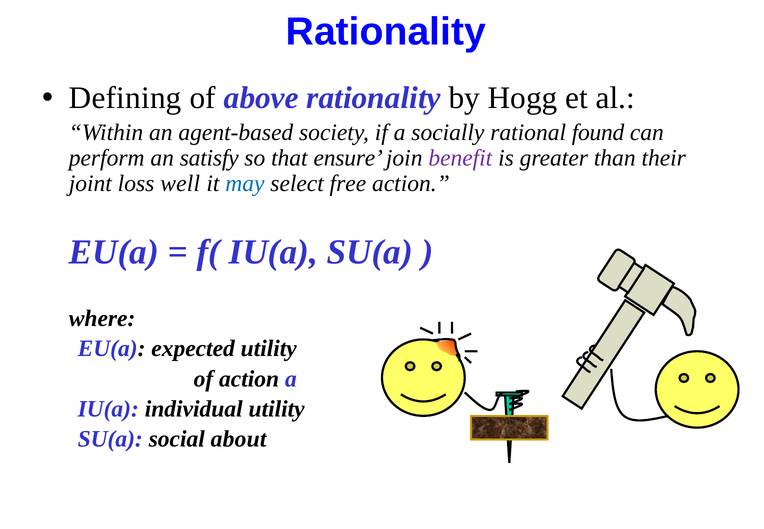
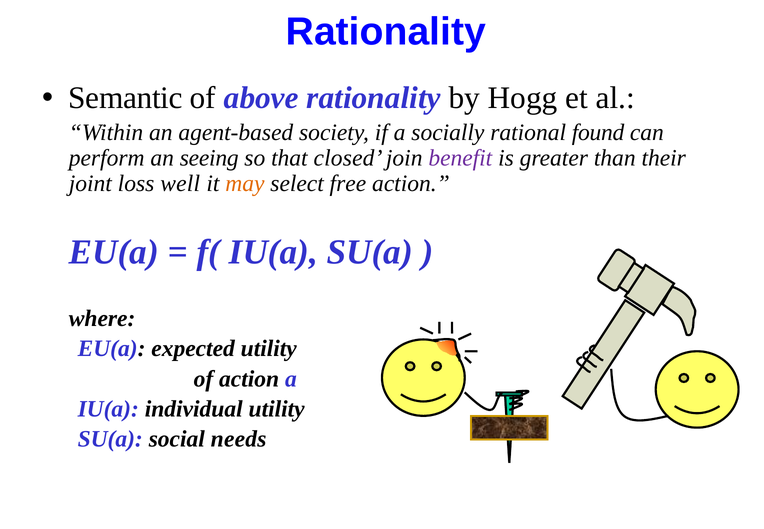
Defining: Defining -> Semantic
satisfy: satisfy -> seeing
ensure: ensure -> closed
may colour: blue -> orange
about: about -> needs
